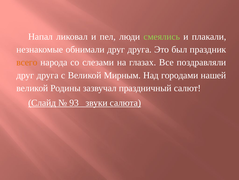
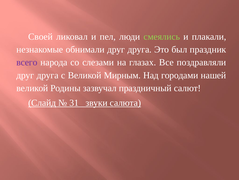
Напал: Напал -> Своей
всего colour: orange -> purple
93: 93 -> 31
